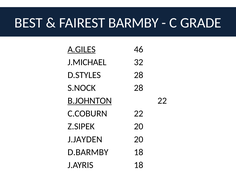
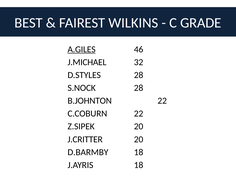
BARMBY: BARMBY -> WILKINS
B.JOHNTON underline: present -> none
J.JAYDEN: J.JAYDEN -> J.CRITTER
